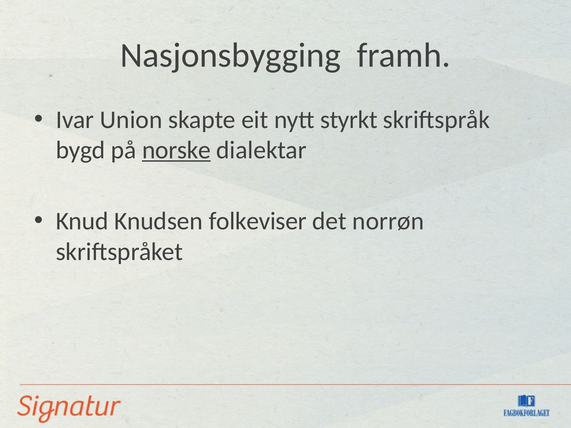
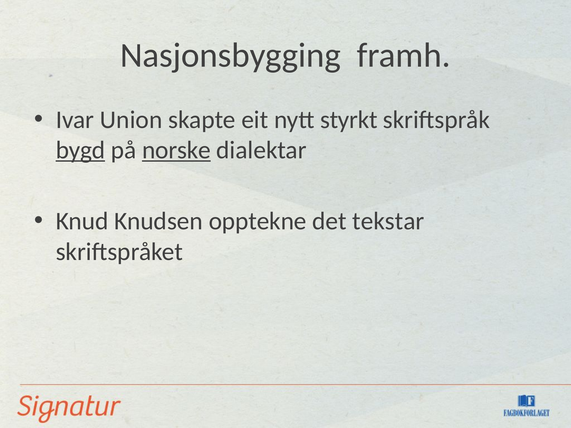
bygd underline: none -> present
folkeviser: folkeviser -> opptekne
norrøn: norrøn -> tekstar
